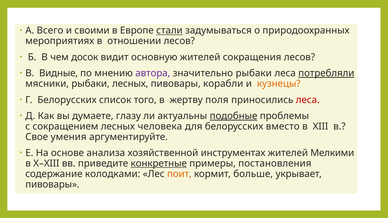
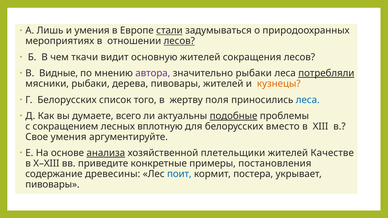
Всего: Всего -> Лишь
и своими: своими -> умения
лесов at (179, 41) underline: none -> present
досок: досок -> ткачи
рыбаки лесных: лесных -> дерева
пивовары корабли: корабли -> жителей
леса at (308, 100) colour: red -> blue
глазу: глазу -> всего
человека: человека -> вплотную
анализа underline: none -> present
инструментах: инструментах -> плетельщики
Мелкими: Мелкими -> Качестве
конкретные underline: present -> none
колодками: колодками -> древесины
поит colour: orange -> blue
больше: больше -> постера
